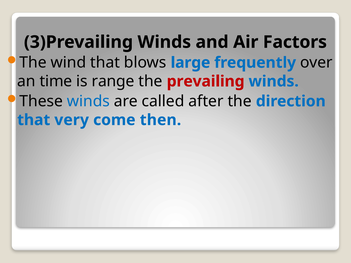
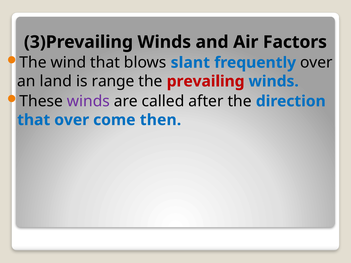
large: large -> slant
time: time -> land
winds at (88, 101) colour: blue -> purple
that very: very -> over
